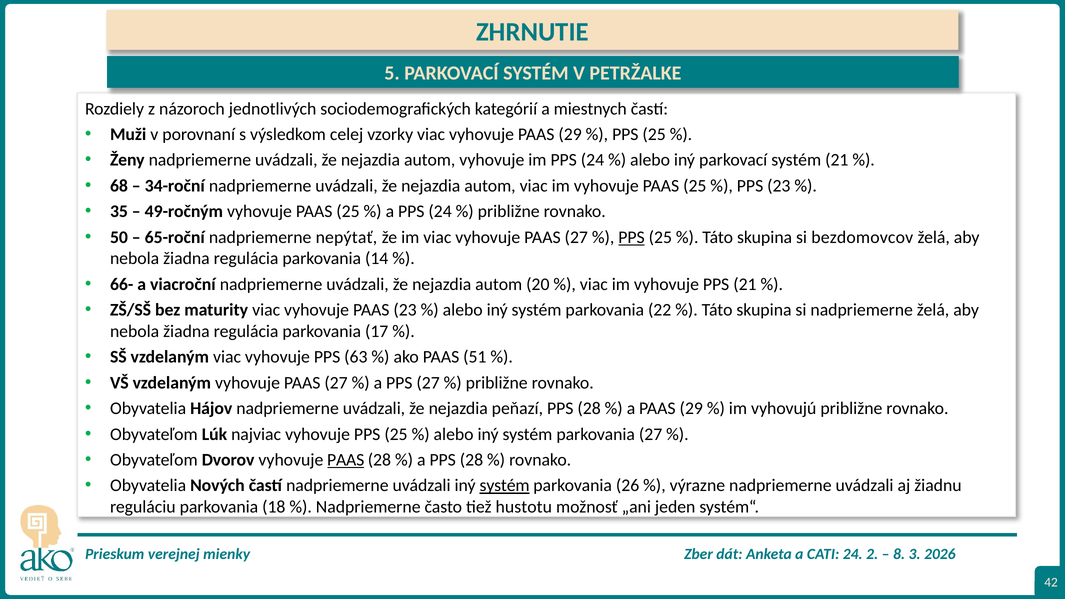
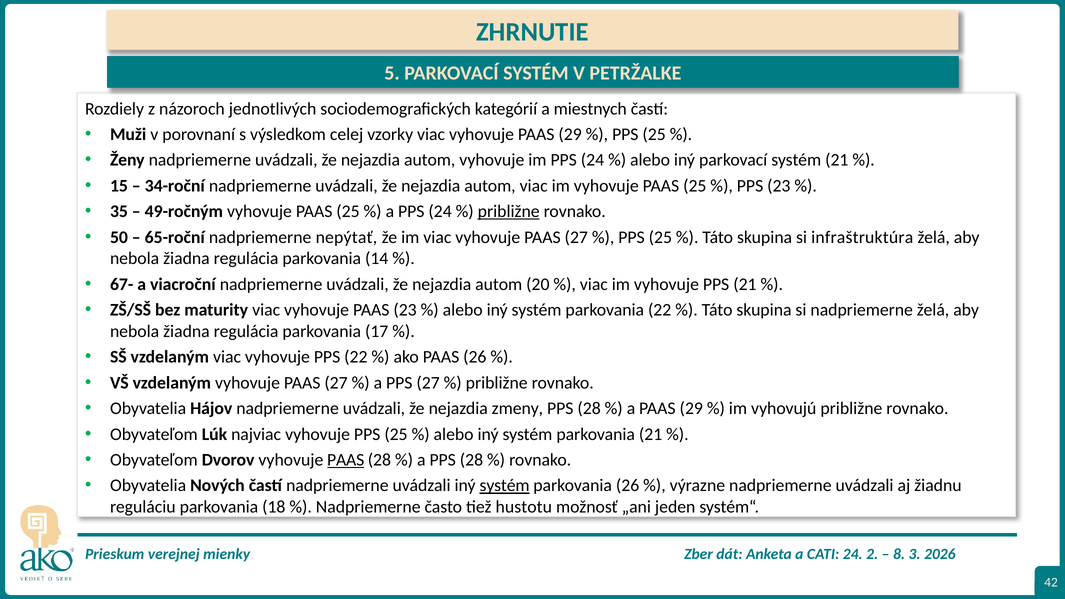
68: 68 -> 15
približne at (509, 212) underline: none -> present
PPS at (632, 237) underline: present -> none
bezdomovcov: bezdomovcov -> infraštruktúra
66-: 66- -> 67-
PPS 63: 63 -> 22
PAAS 51: 51 -> 26
peňazí: peňazí -> zmeny
parkovania 27: 27 -> 21
